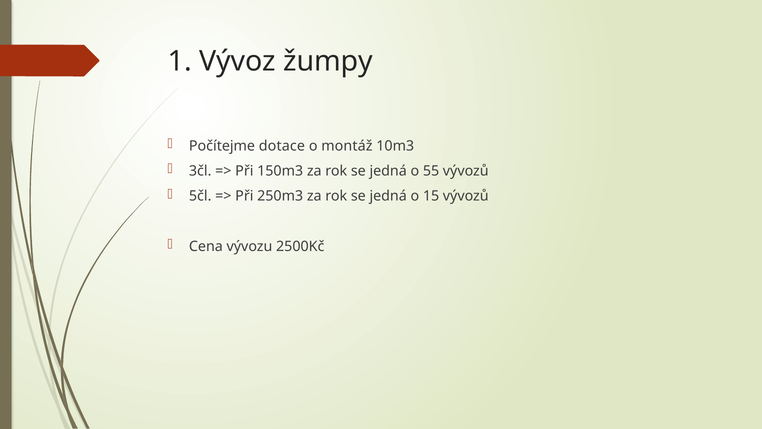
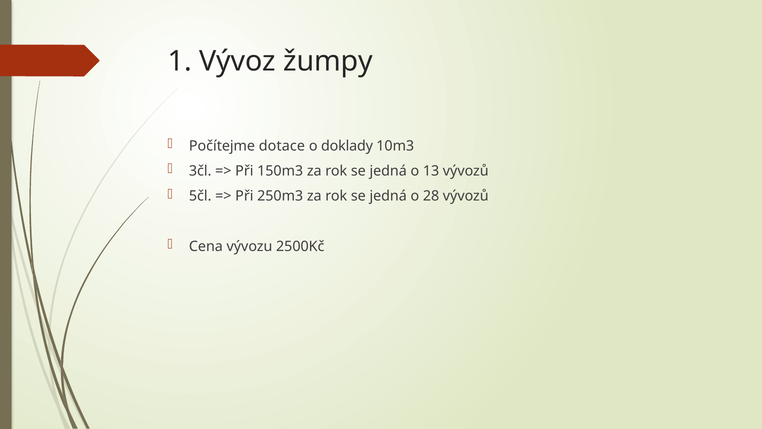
montáž: montáž -> doklady
55: 55 -> 13
15: 15 -> 28
